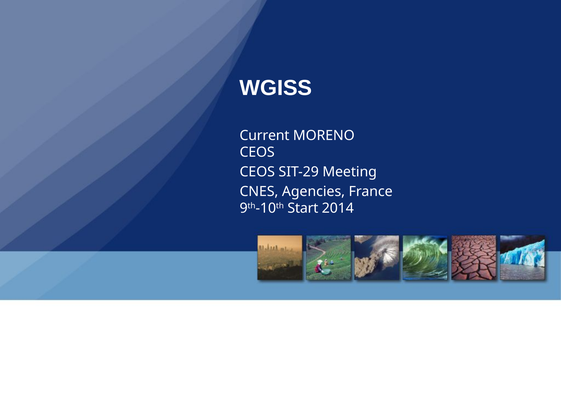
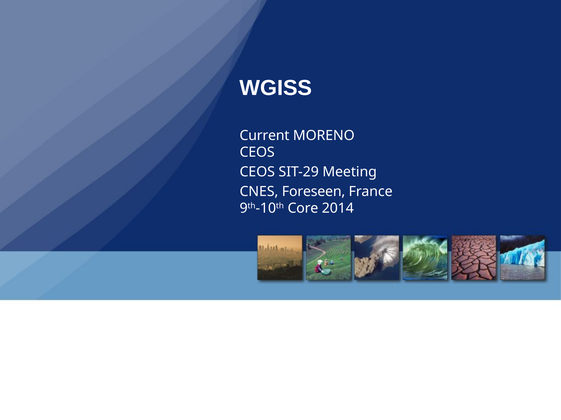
Agencies: Agencies -> Foreseen
Start: Start -> Core
